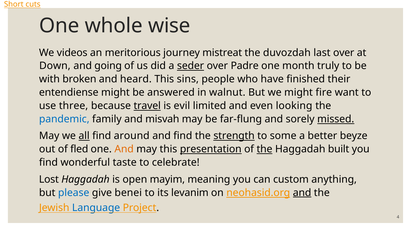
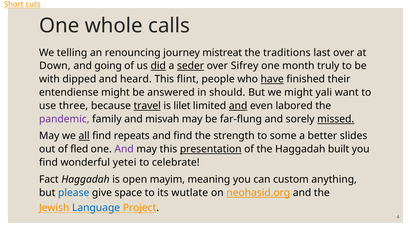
wise: wise -> calls
videos: videos -> telling
meritorious: meritorious -> renouncing
duvozdah: duvozdah -> traditions
did underline: none -> present
Padre: Padre -> Sifrey
broken: broken -> dipped
sins: sins -> flint
have underline: none -> present
walnut: walnut -> should
fire: fire -> yali
evil: evil -> lilet
and at (238, 106) underline: none -> present
looking: looking -> labored
pandemic colour: blue -> purple
around: around -> repeats
strength underline: present -> none
beyze: beyze -> slides
And at (124, 149) colour: orange -> purple
the at (265, 149) underline: present -> none
taste: taste -> yetei
Lost: Lost -> Fact
benei: benei -> space
levanim: levanim -> wutlate
and at (302, 193) underline: present -> none
